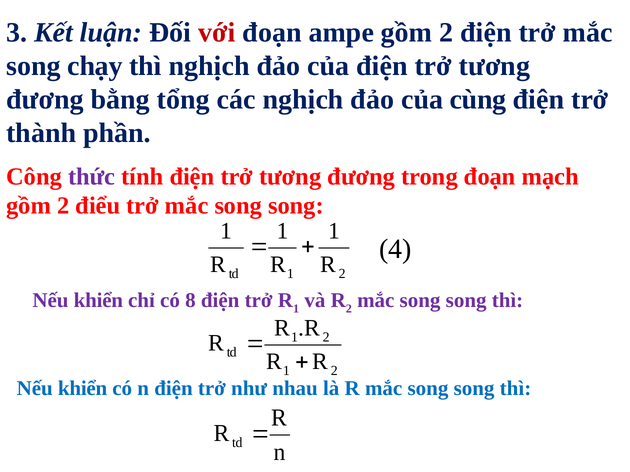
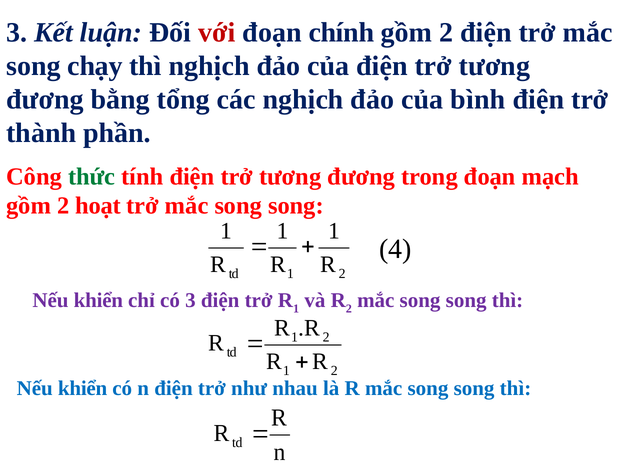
ampe: ampe -> chính
cùng: cùng -> bình
thức colour: purple -> green
điểu: điểu -> hoạt
có 8: 8 -> 3
